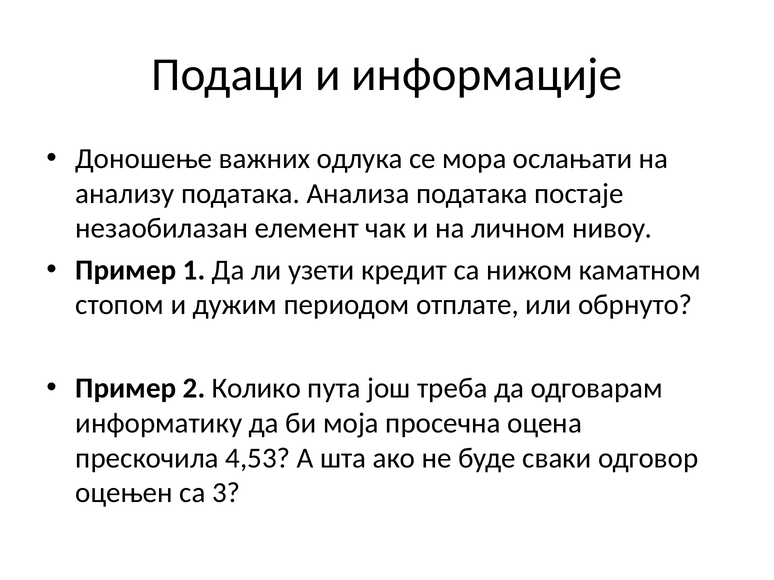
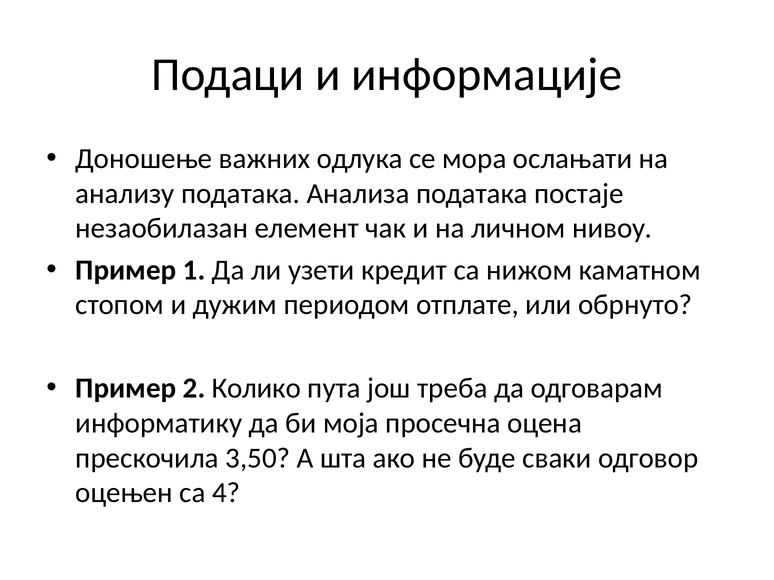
4,53: 4,53 -> 3,50
3: 3 -> 4
